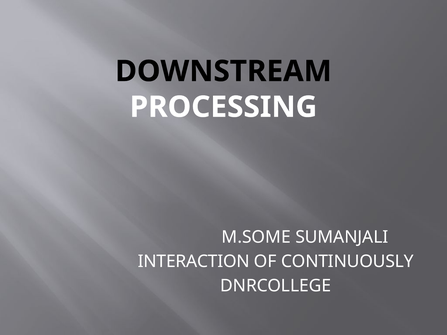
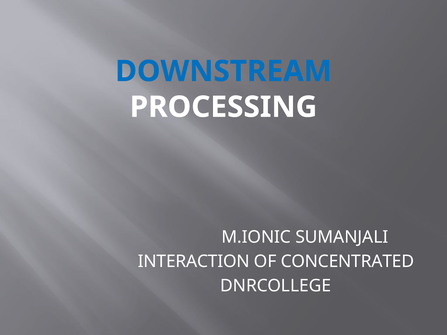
DOWNSTREAM colour: black -> blue
M.SOME: M.SOME -> M.IONIC
CONTINUOUSLY: CONTINUOUSLY -> CONCENTRATED
